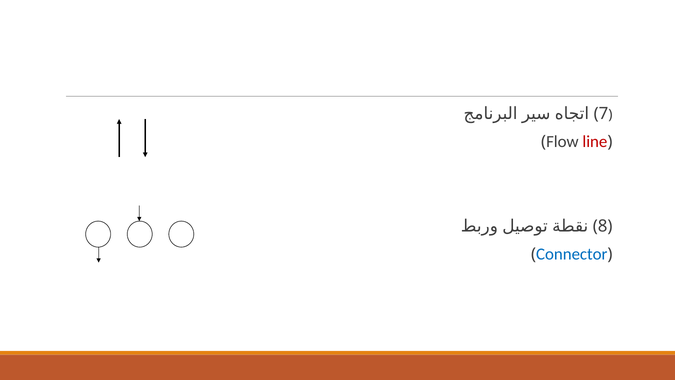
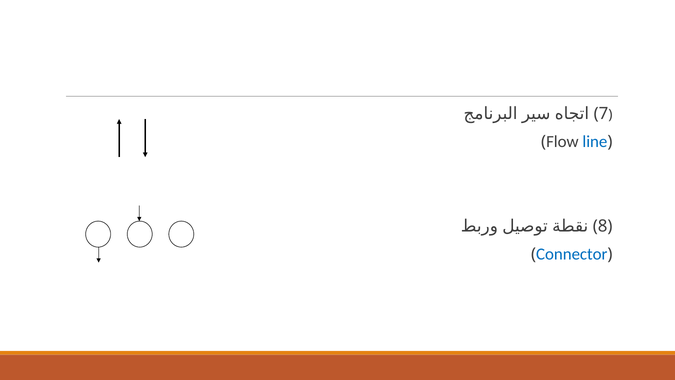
line colour: red -> blue
